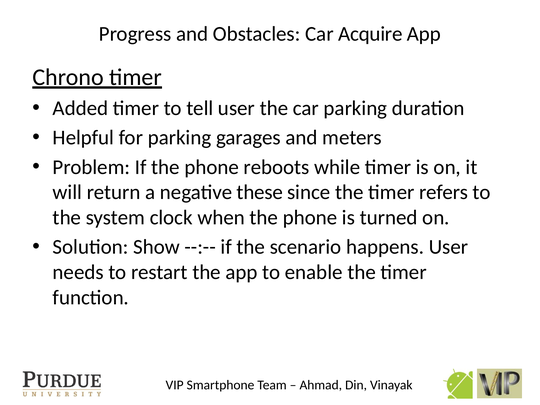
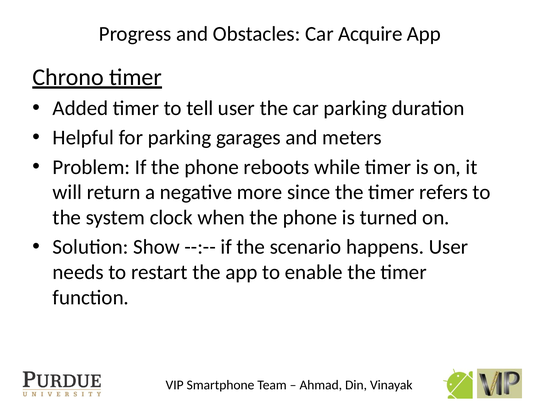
these: these -> more
